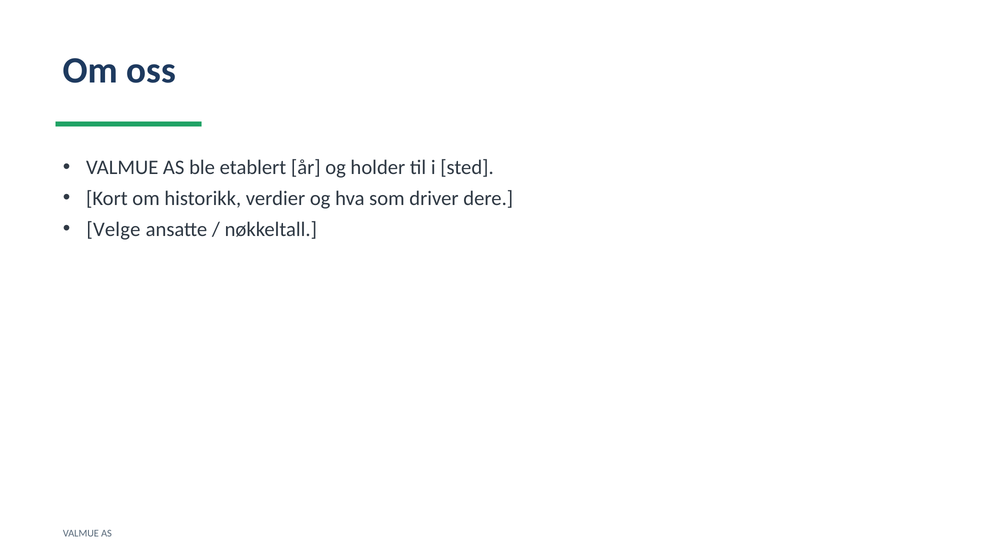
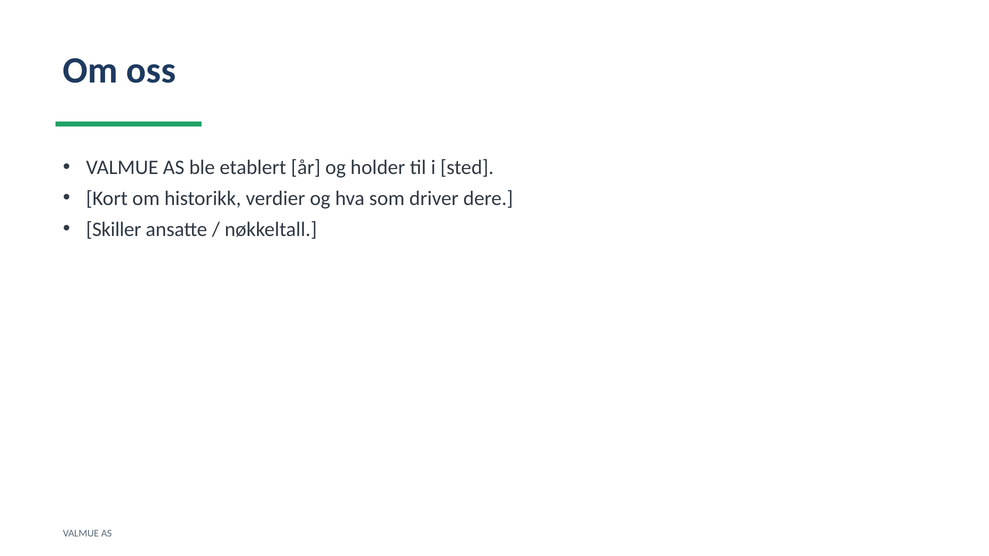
Velge: Velge -> Skiller
